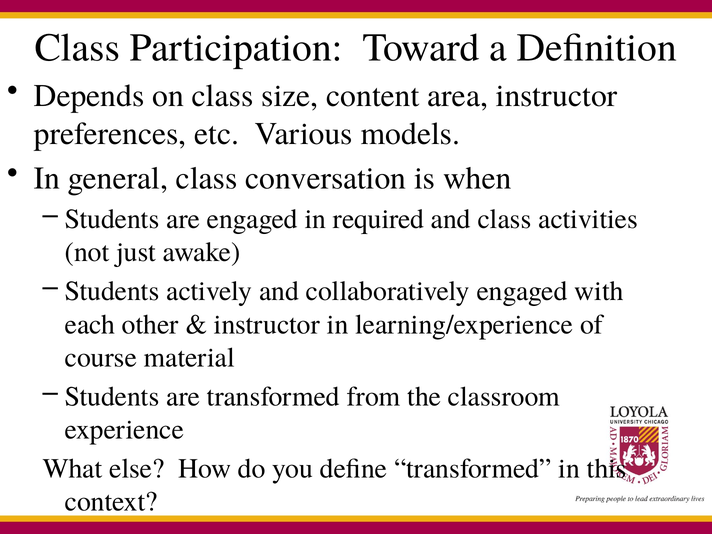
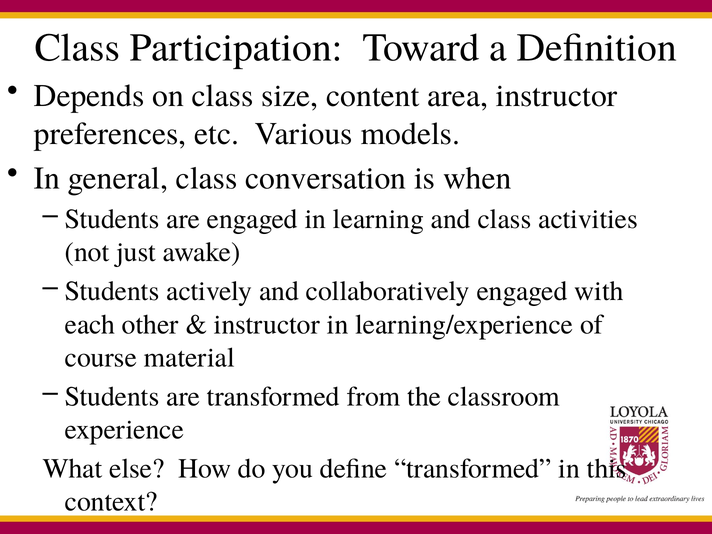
required: required -> learning
